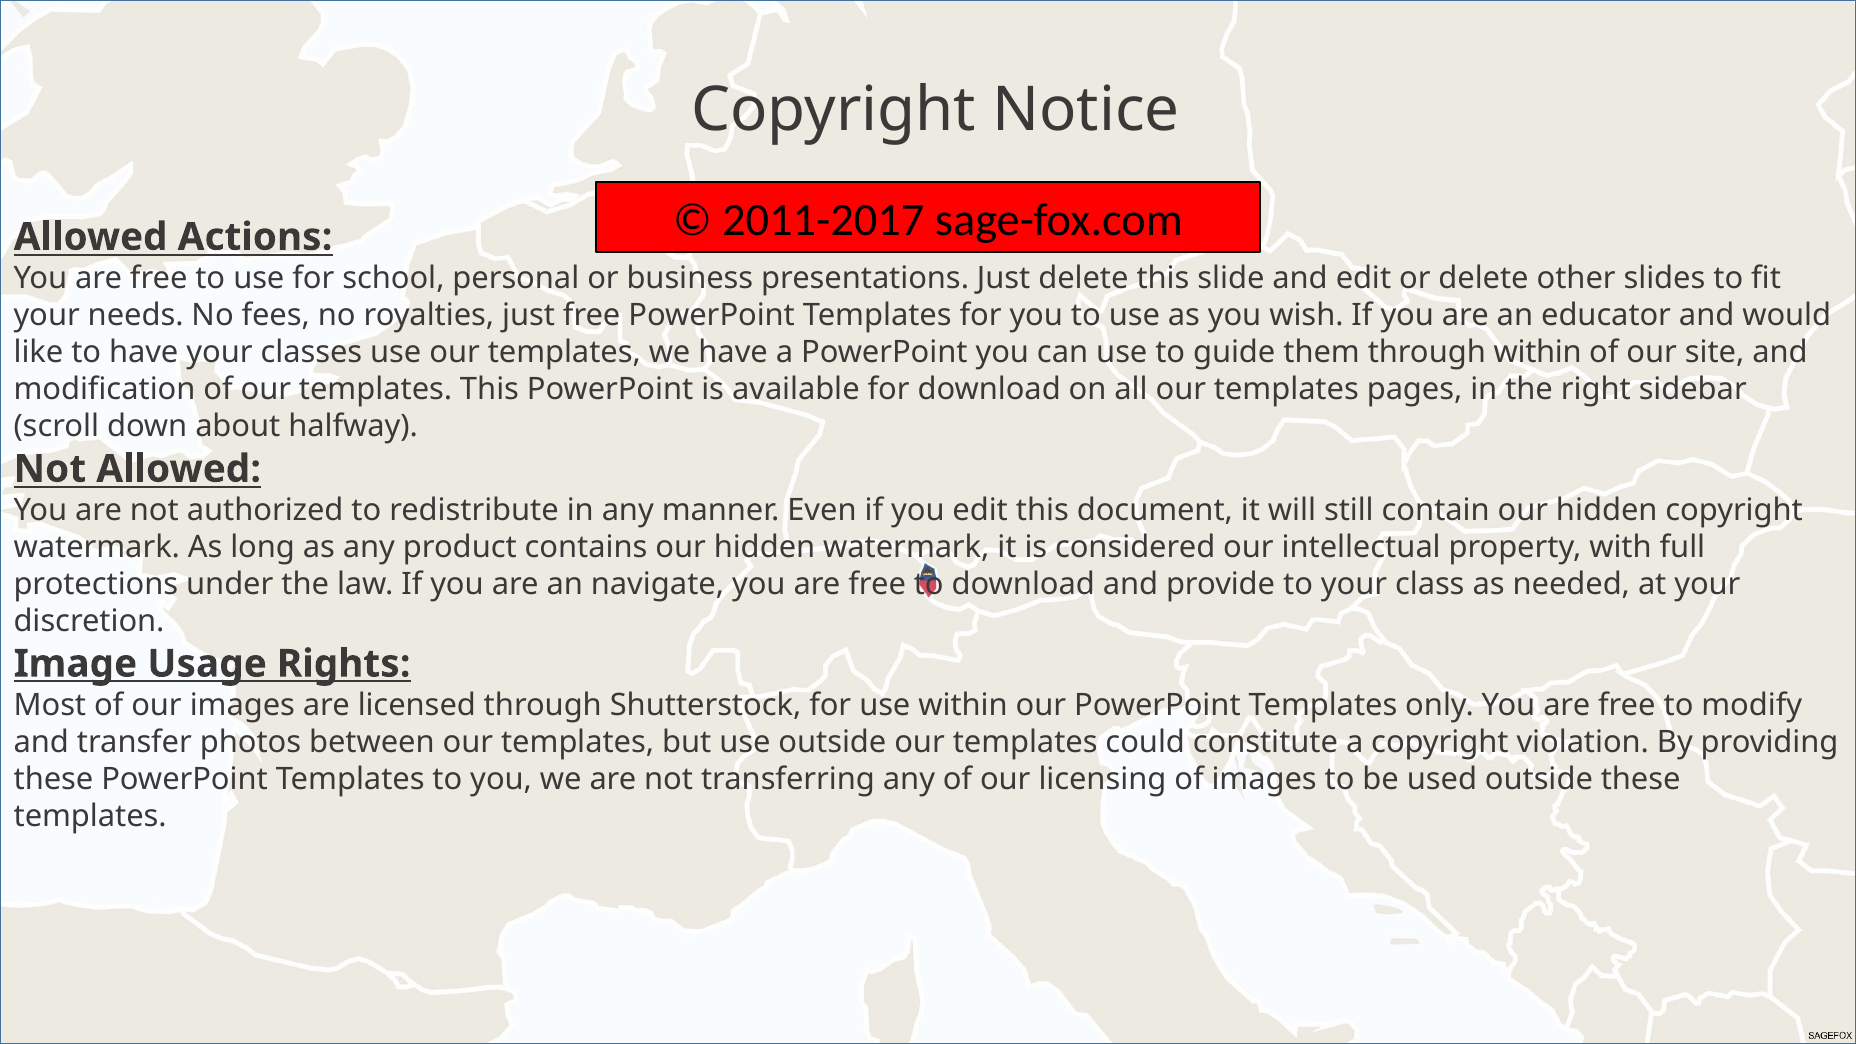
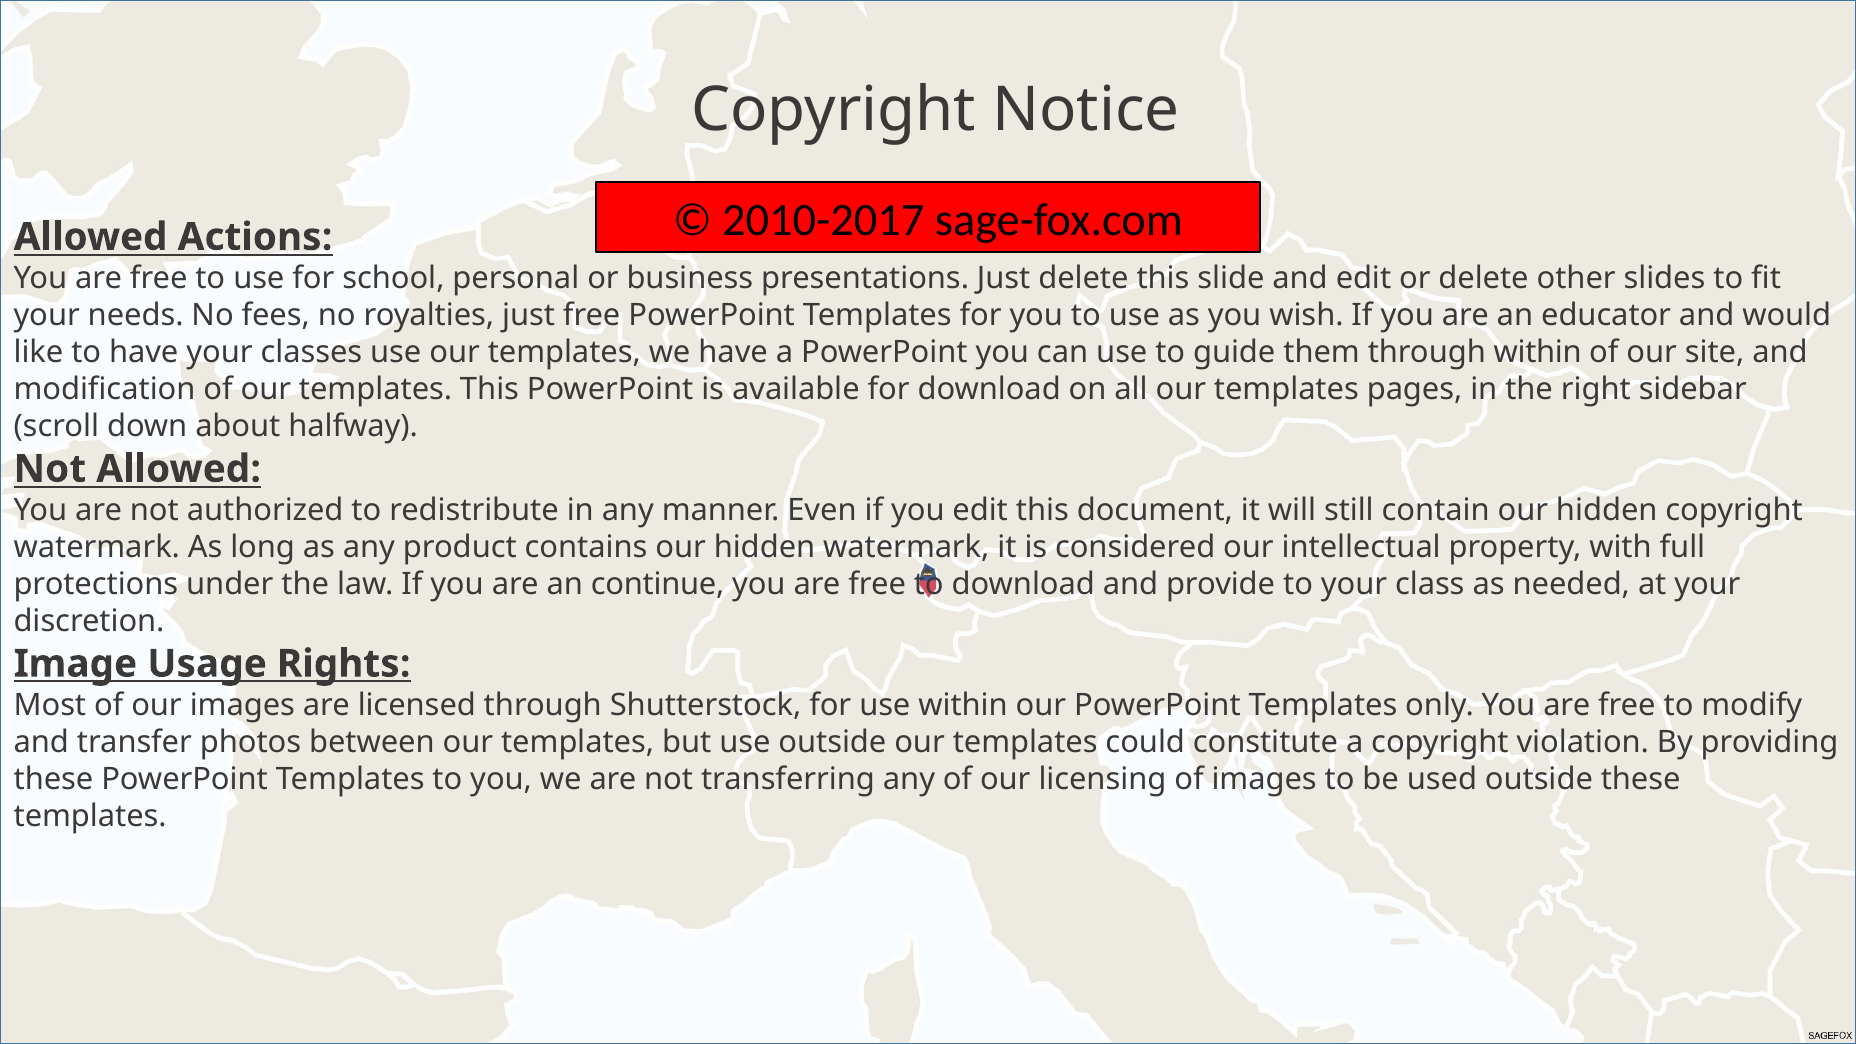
2011-2017: 2011-2017 -> 2010-2017
navigate: navigate -> continue
